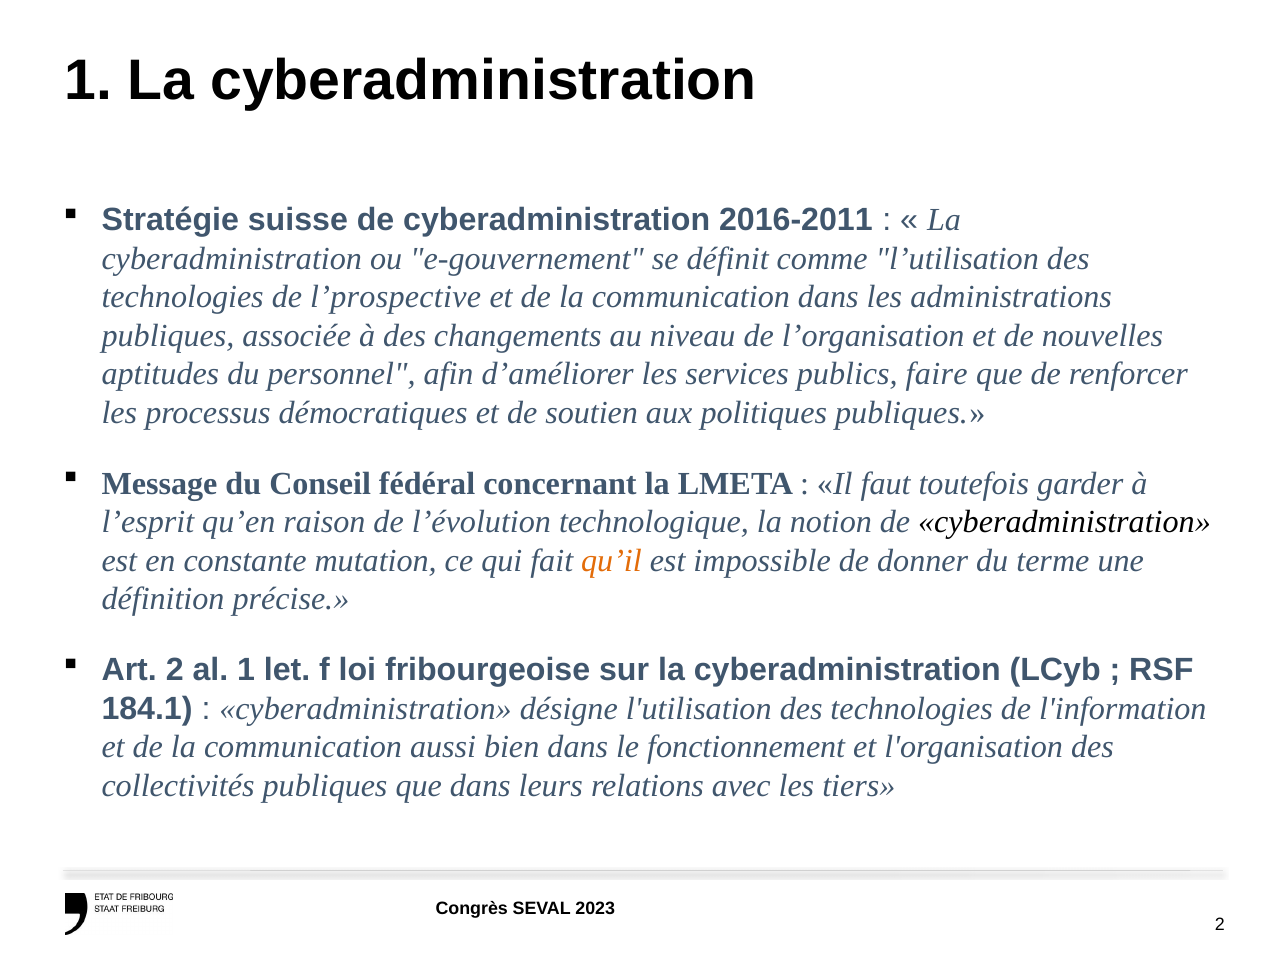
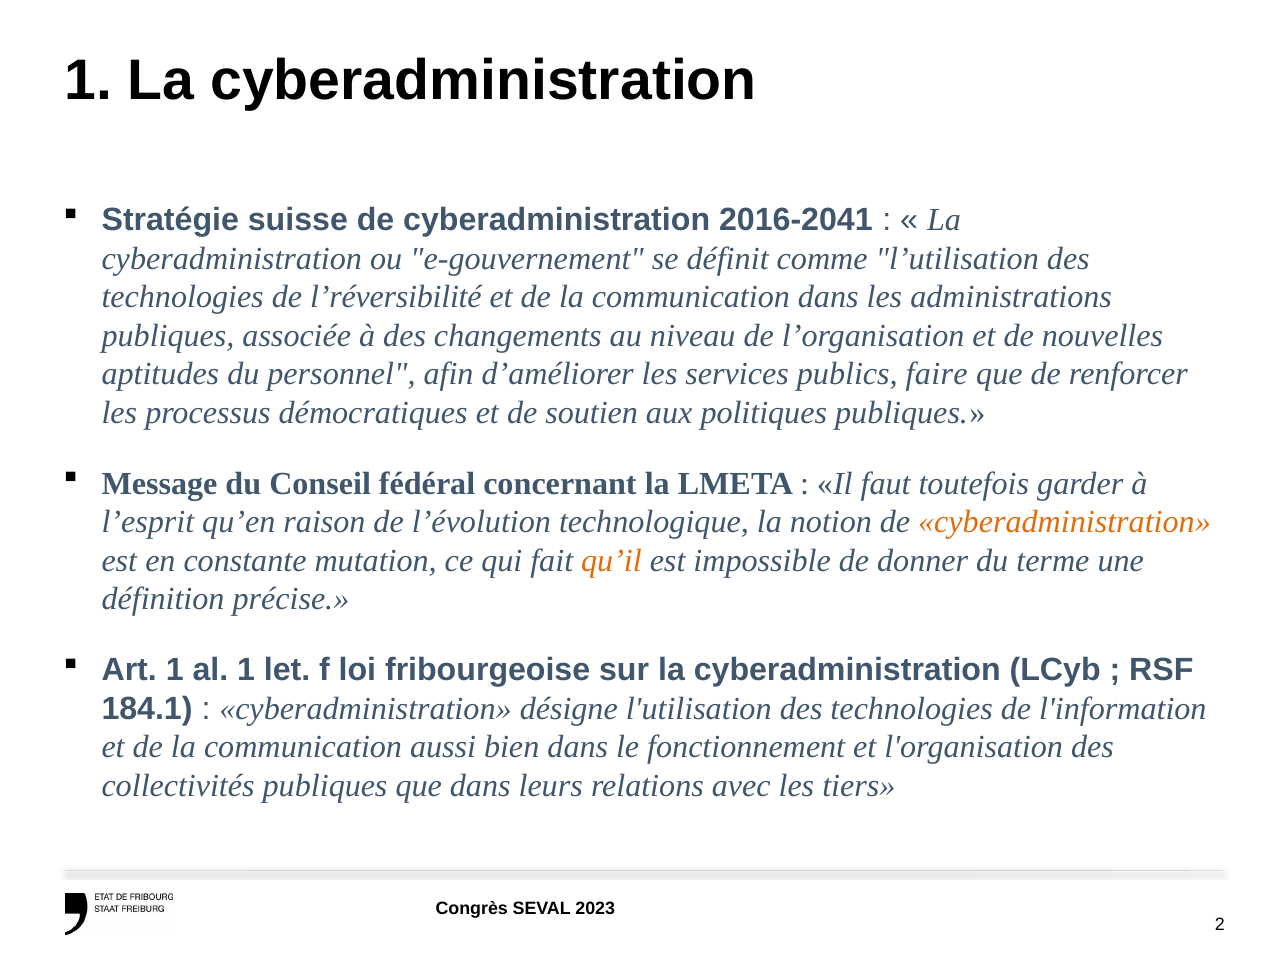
2016-2011: 2016-2011 -> 2016-2041
l’prospective: l’prospective -> l’réversibilité
cyberadministration at (1065, 522) colour: black -> orange
Art 2: 2 -> 1
